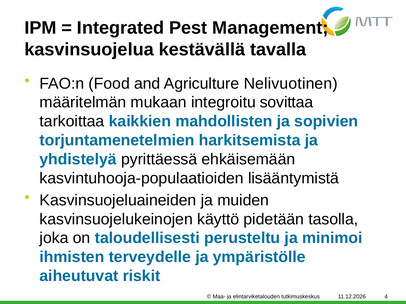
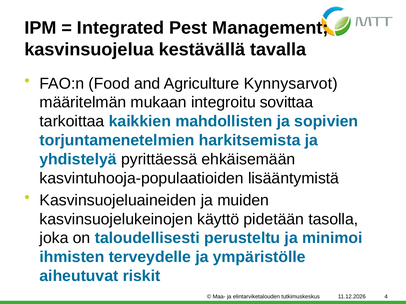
Nelivuotinen: Nelivuotinen -> Kynnysarvot
